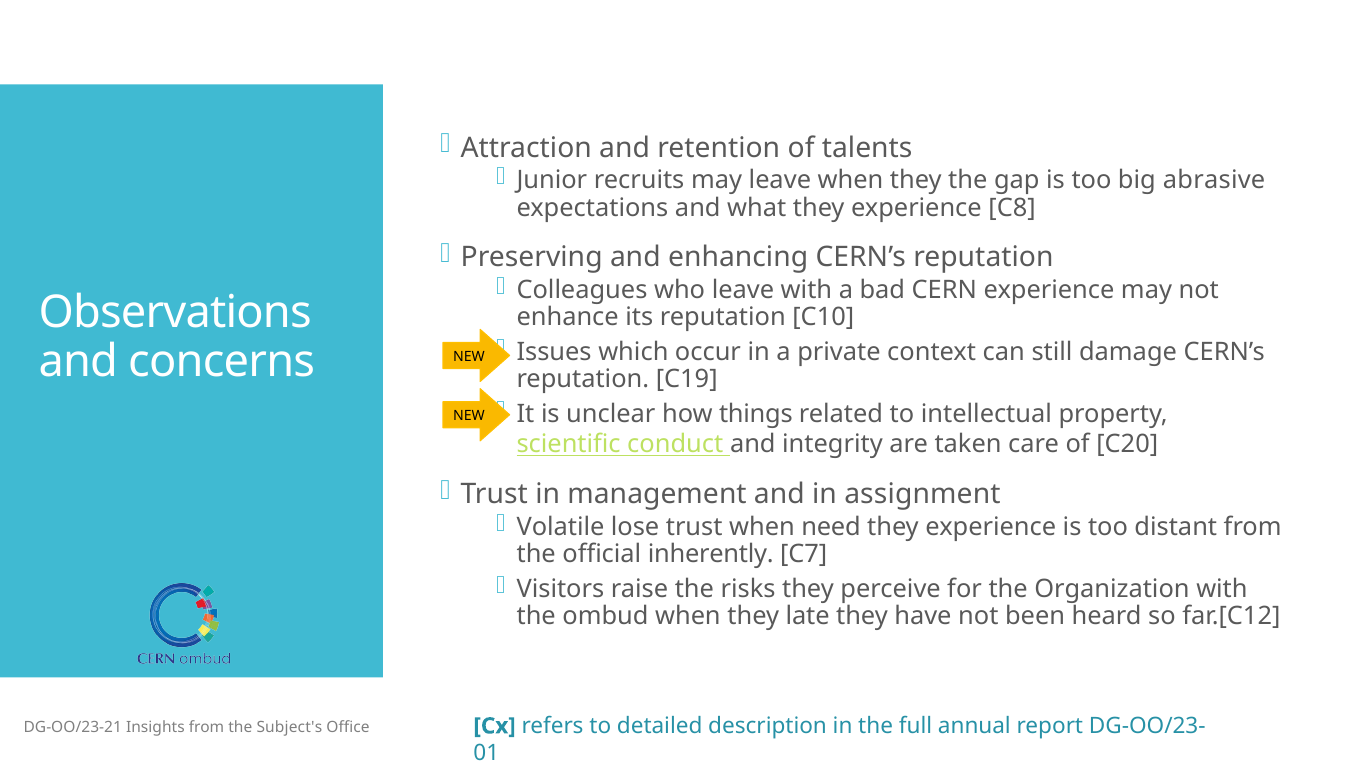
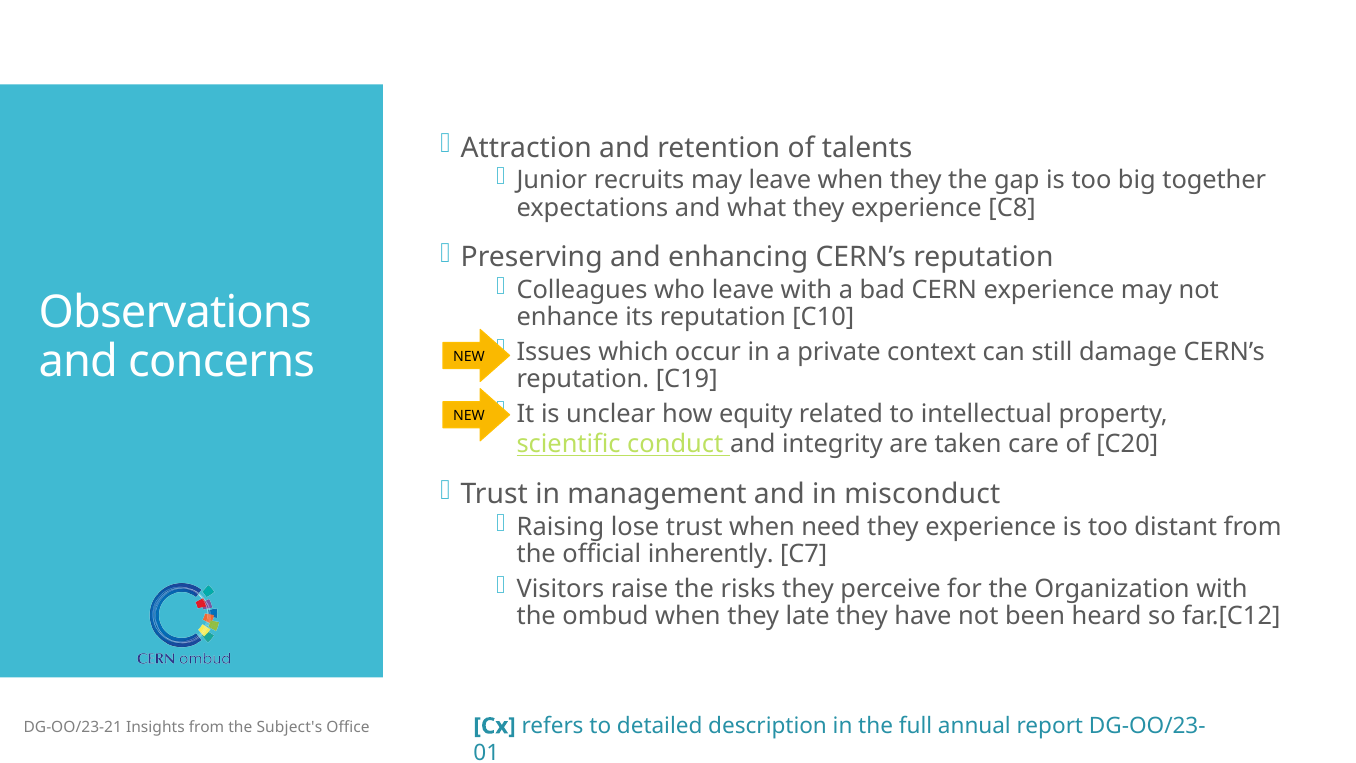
abrasive: abrasive -> together
things: things -> equity
assignment: assignment -> misconduct
Volatile: Volatile -> Raising
